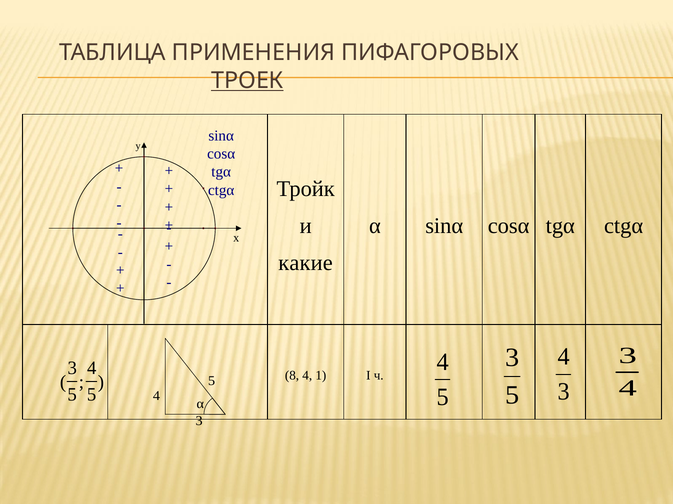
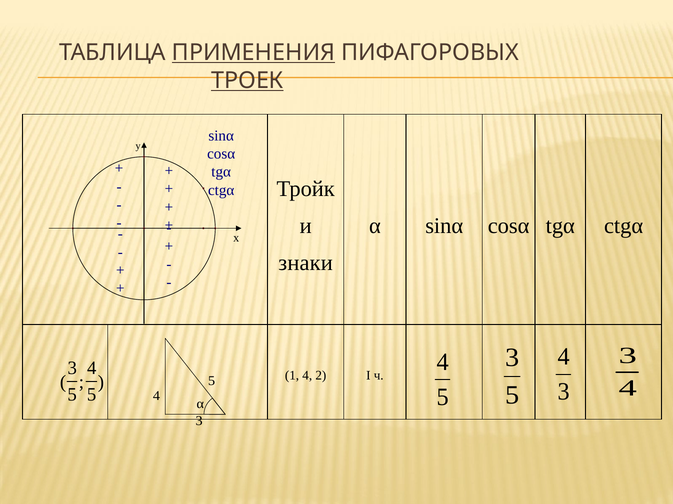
ПРИМЕНЕНИЯ underline: none -> present
какие: какие -> знаки
8: 8 -> 1
1: 1 -> 2
